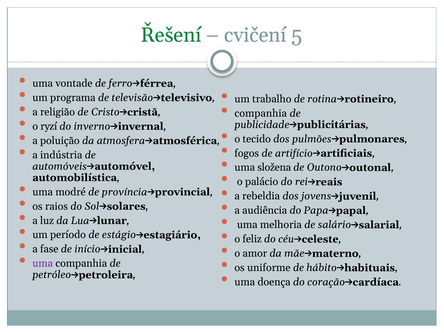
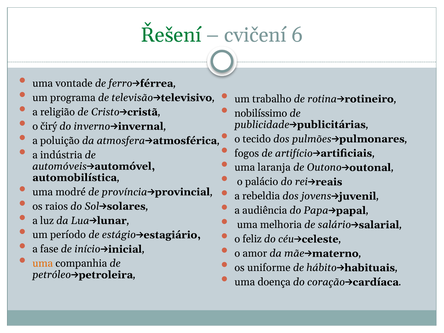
5: 5 -> 6
companhia at (261, 113): companhia -> nobilíssimo
ryzí: ryzí -> čirý
složena: složena -> laranja
uma at (43, 263) colour: purple -> orange
